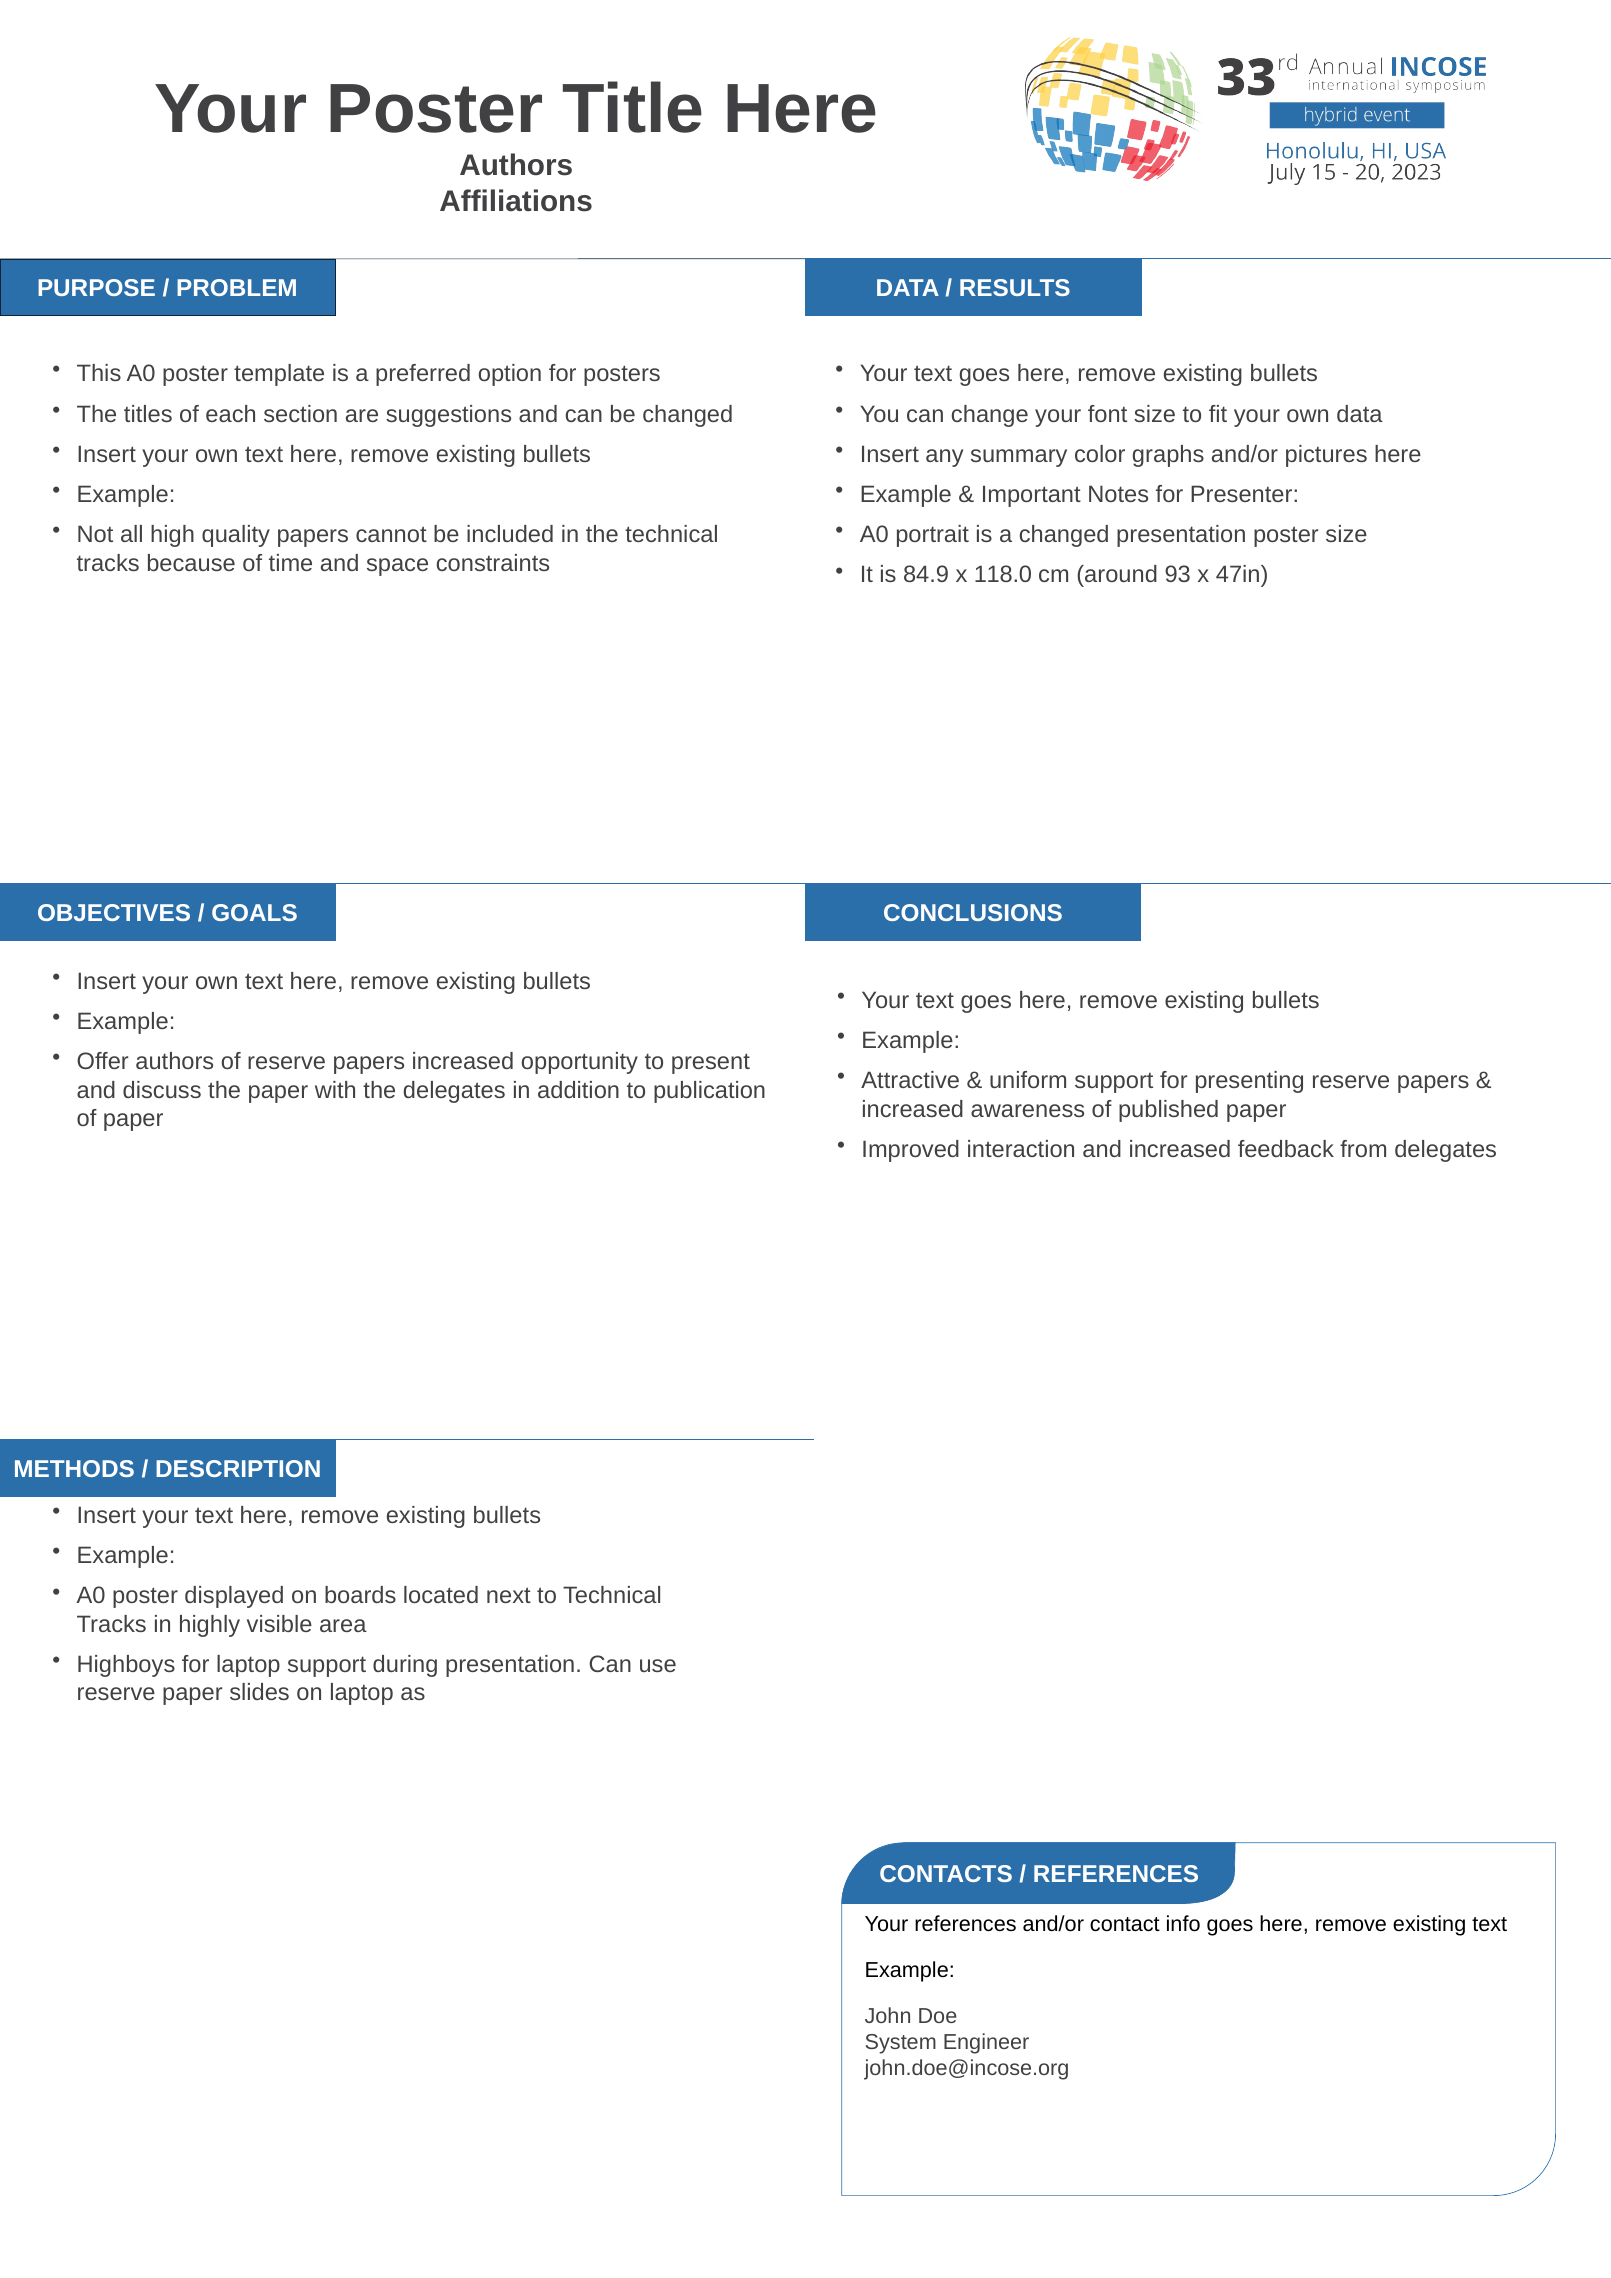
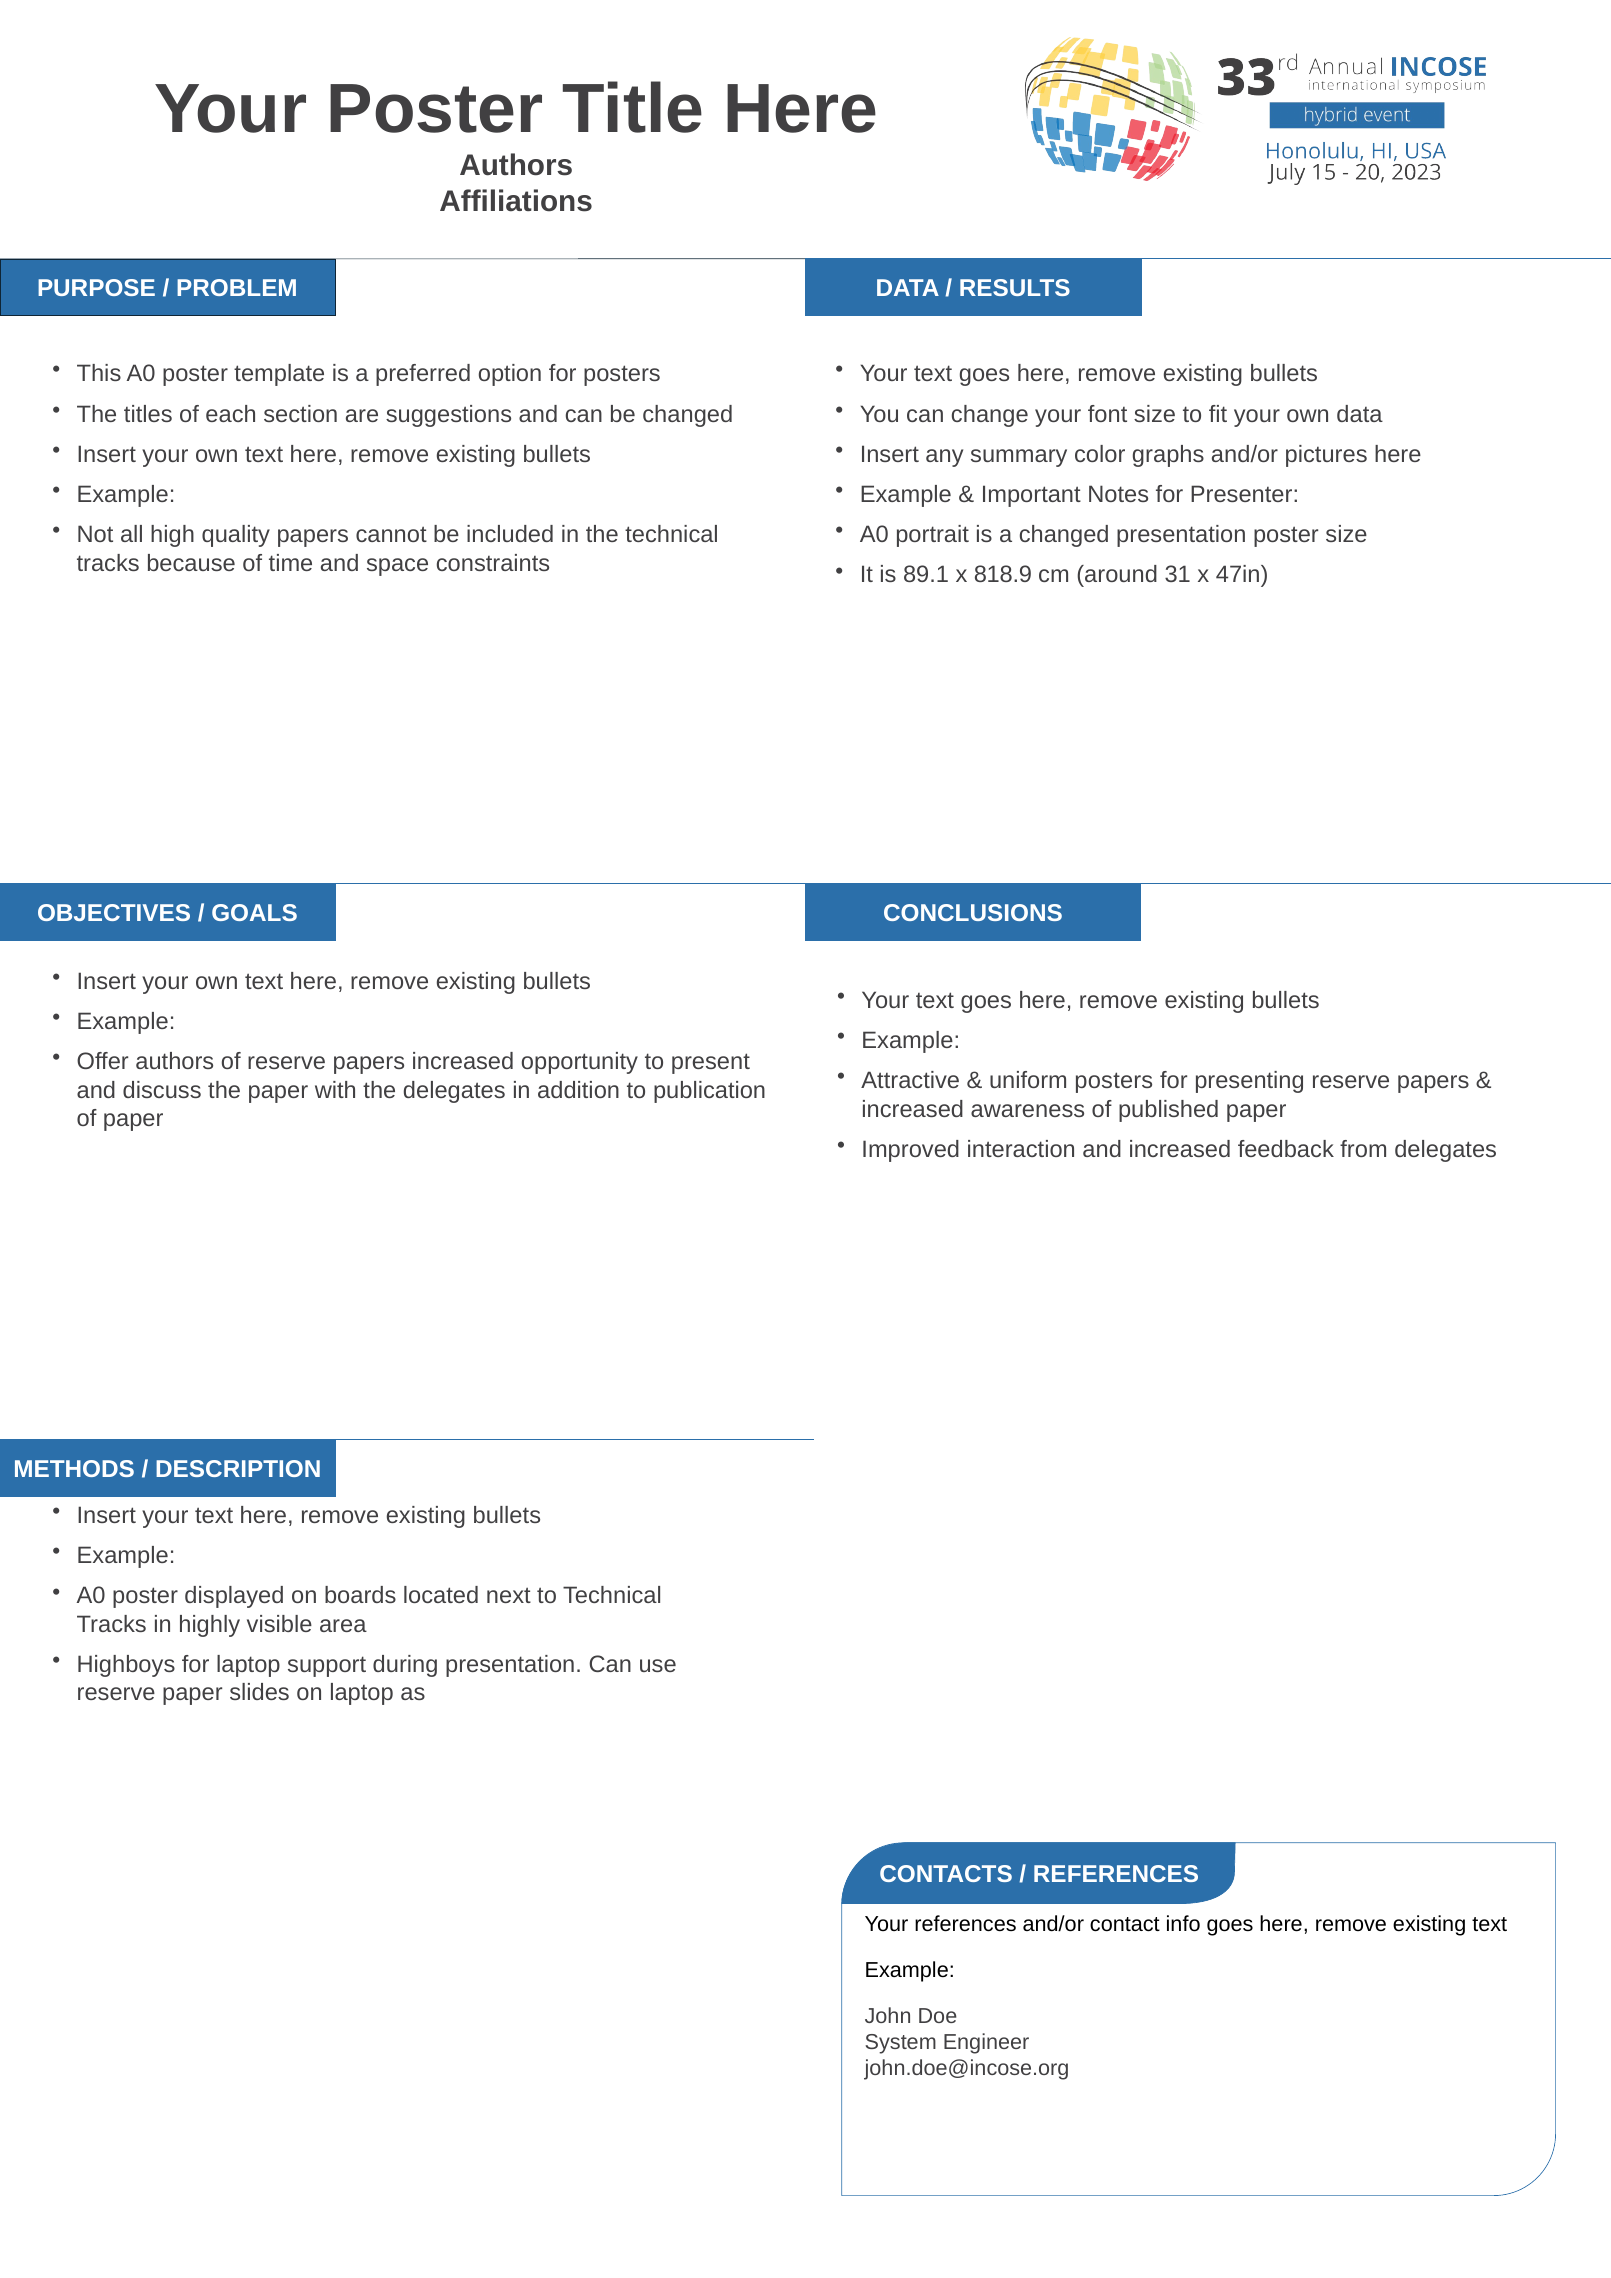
84.9: 84.9 -> 89.1
118.0: 118.0 -> 818.9
93: 93 -> 31
uniform support: support -> posters
